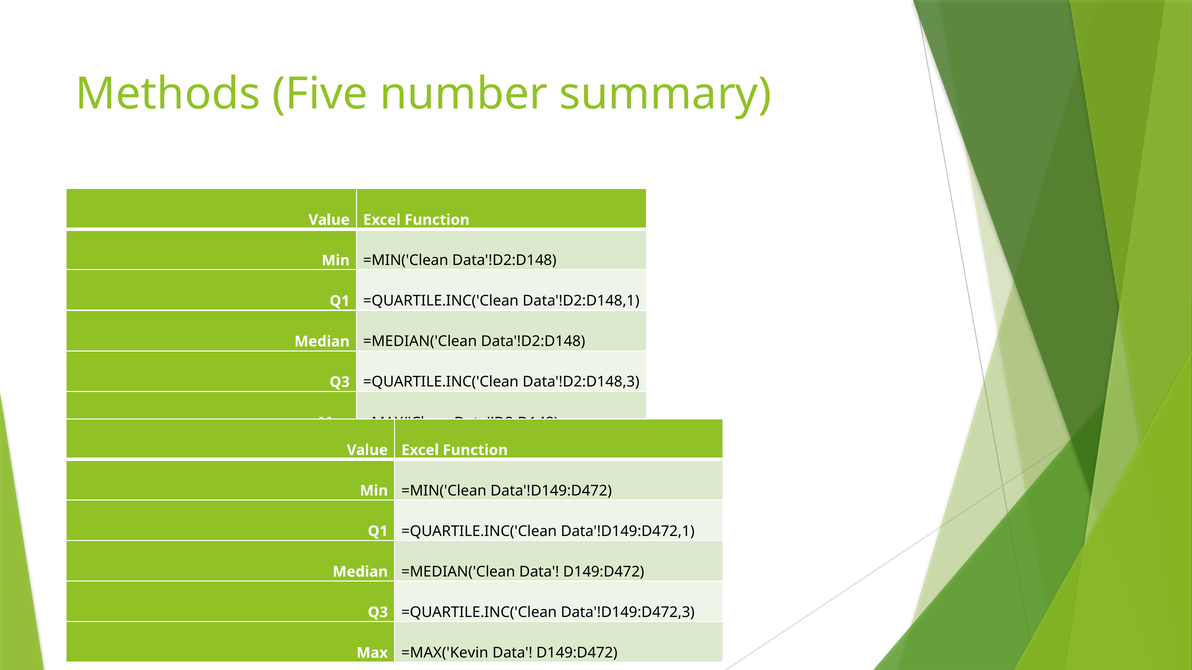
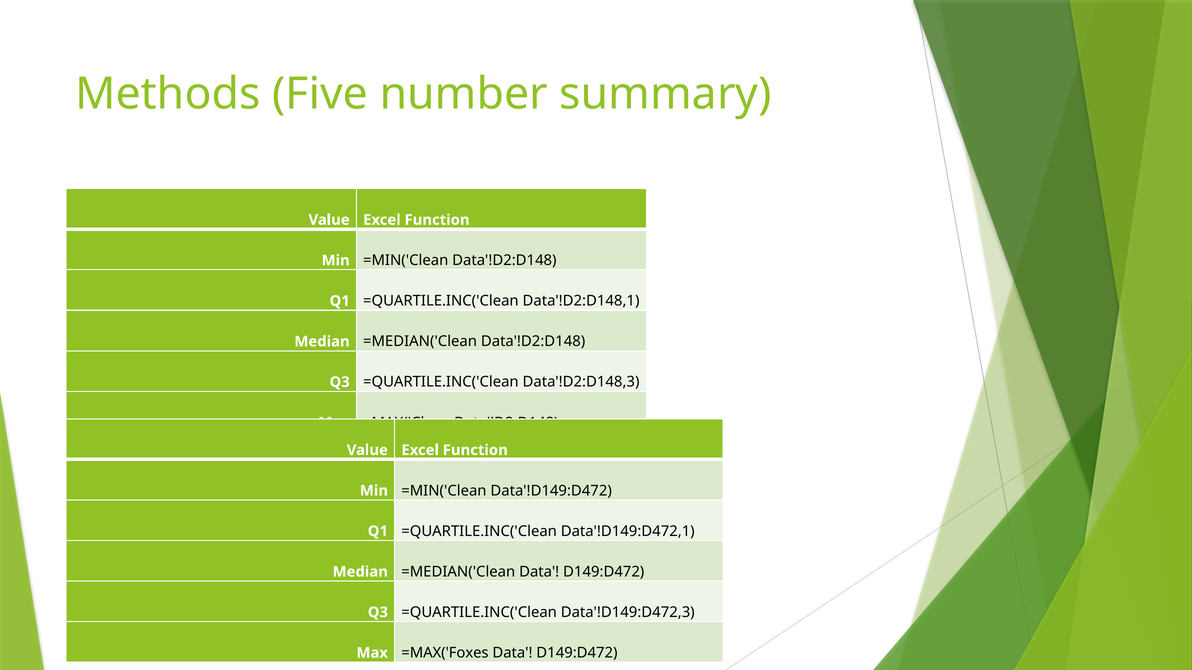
=MAX('Kevin: =MAX('Kevin -> =MAX('Foxes
